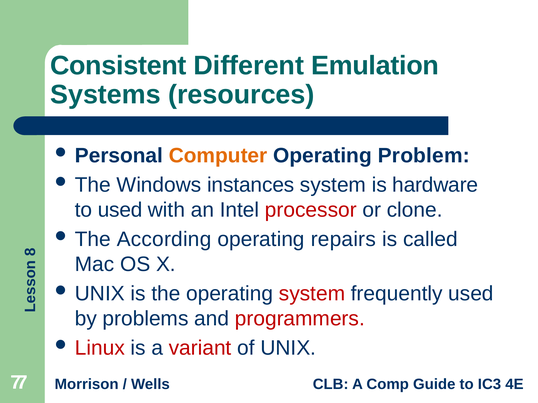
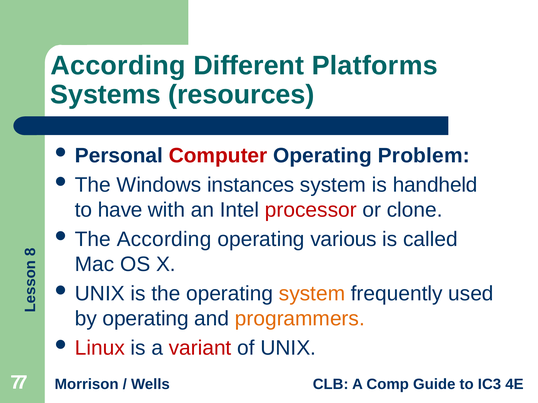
Consistent at (118, 66): Consistent -> According
Emulation: Emulation -> Platforms
Computer colour: orange -> red
hardware: hardware -> handheld
to used: used -> have
repairs: repairs -> various
system at (312, 294) colour: red -> orange
by problems: problems -> operating
programmers colour: red -> orange
